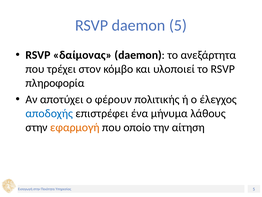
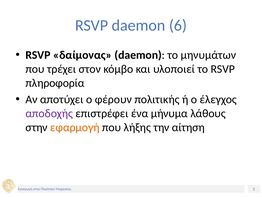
daemon 5: 5 -> 6
ανεξάρτητα: ανεξάρτητα -> μηνυμάτων
αποδοχής colour: blue -> purple
οποίο: οποίο -> λήξης
